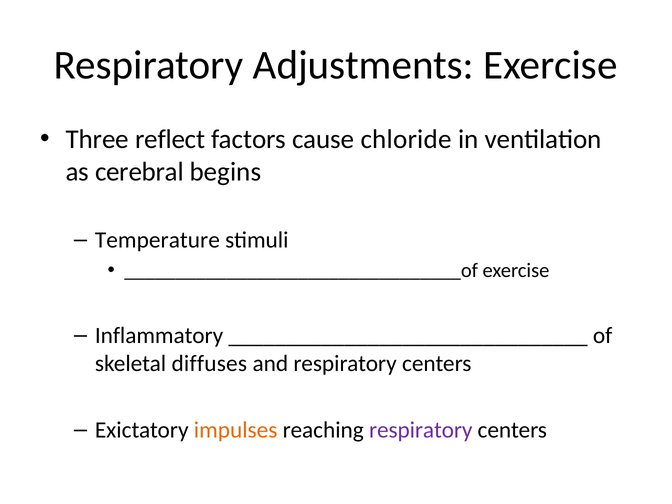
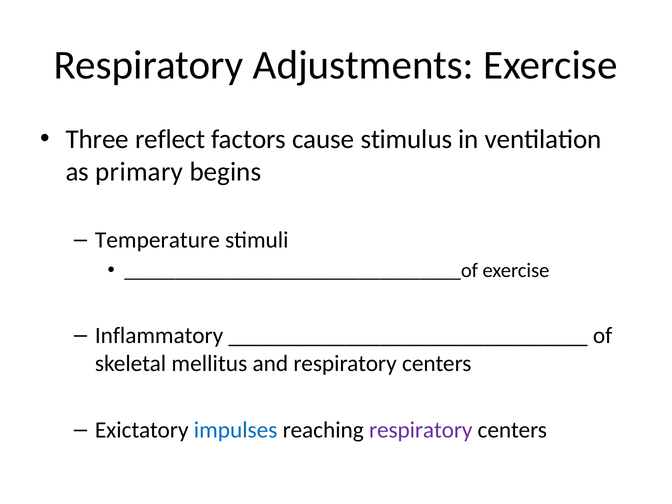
chloride: chloride -> stimulus
cerebral: cerebral -> primary
diffuses: diffuses -> mellitus
impulses colour: orange -> blue
